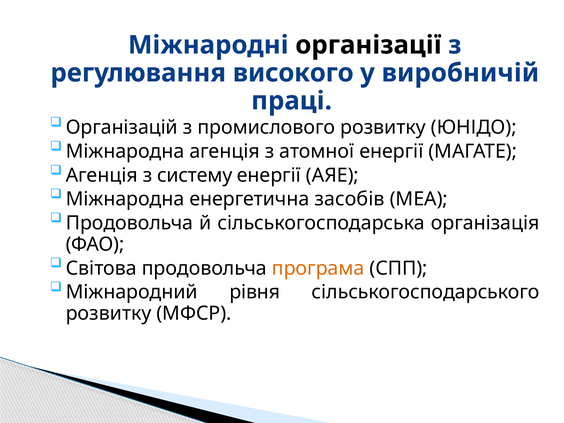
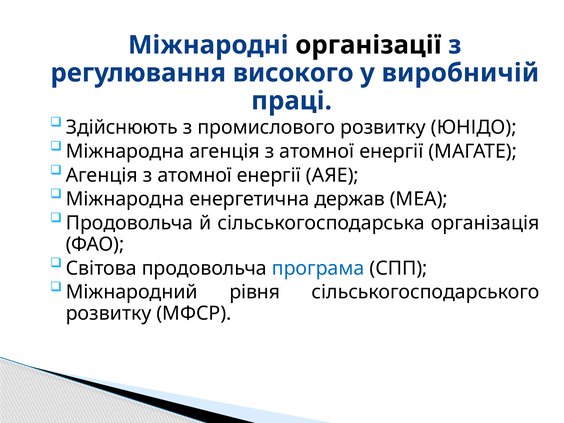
Організацій: Організацій -> Здійснюють
систему at (195, 175): систему -> атомної
засобів: засобів -> держав
програма colour: orange -> blue
